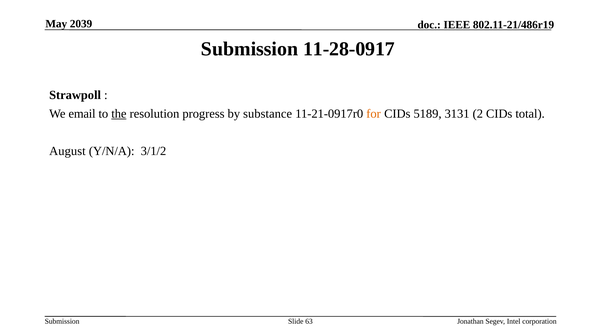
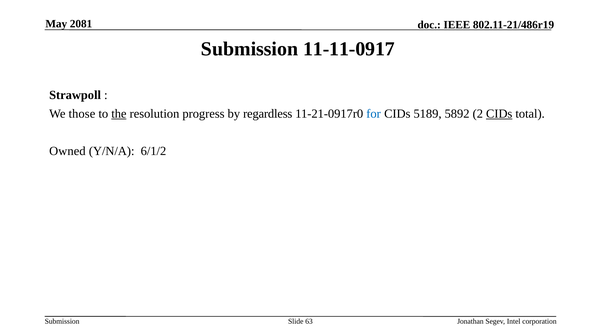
2039: 2039 -> 2081
11-28-0917: 11-28-0917 -> 11-11-0917
email: email -> those
substance: substance -> regardless
for colour: orange -> blue
3131: 3131 -> 5892
CIDs at (499, 114) underline: none -> present
August: August -> Owned
3/1/2: 3/1/2 -> 6/1/2
